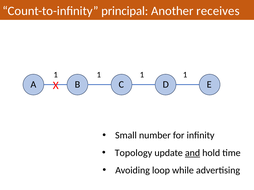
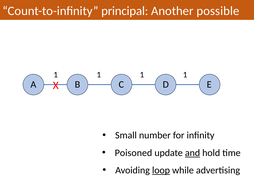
receives: receives -> possible
Topology: Topology -> Poisoned
loop underline: none -> present
